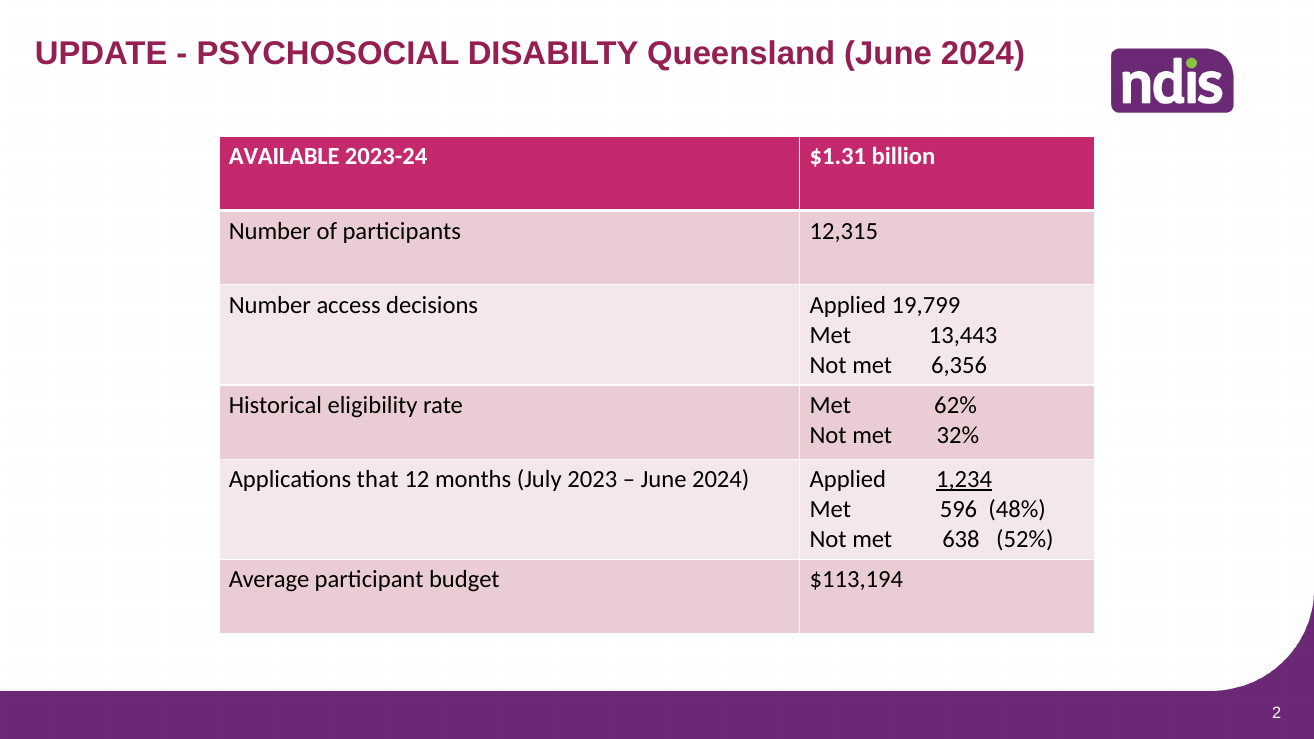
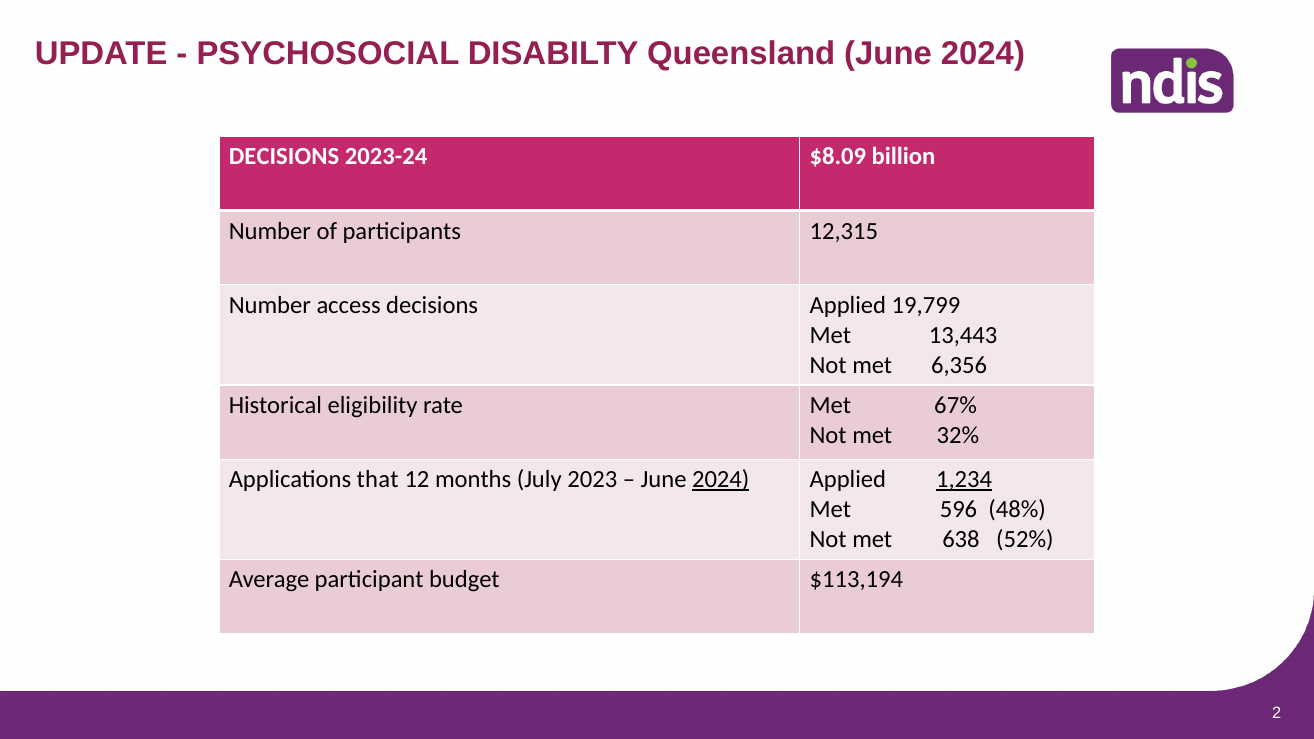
AVAILABLE at (284, 157): AVAILABLE -> DECISIONS
$1.31: $1.31 -> $8.09
62%: 62% -> 67%
2024 at (721, 480) underline: none -> present
